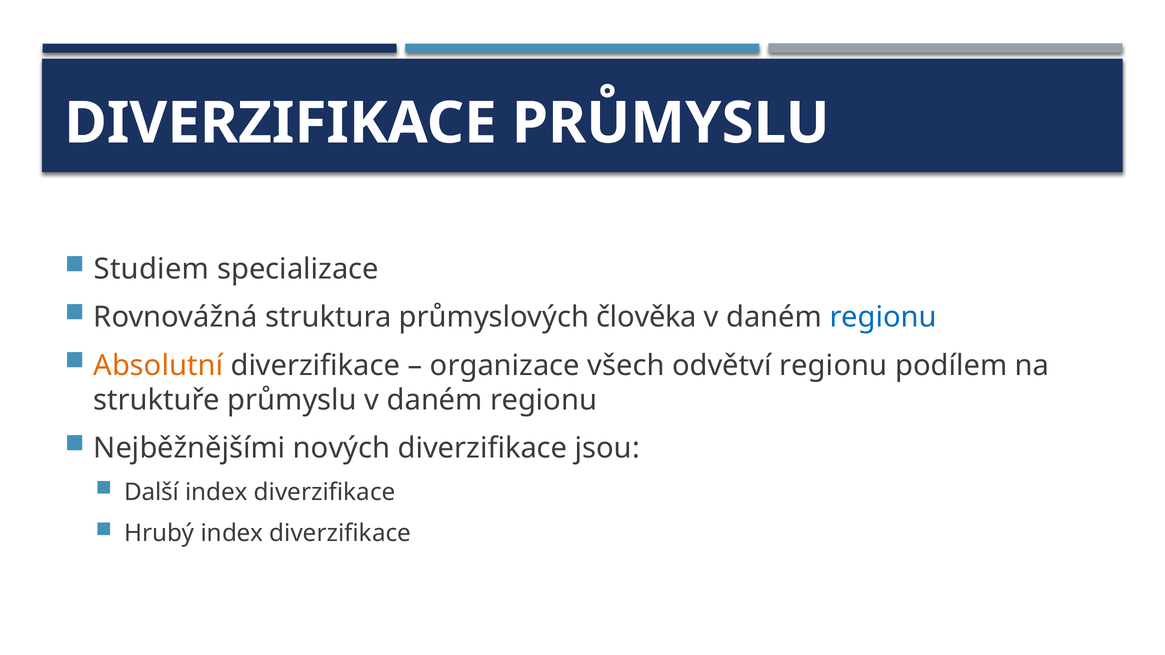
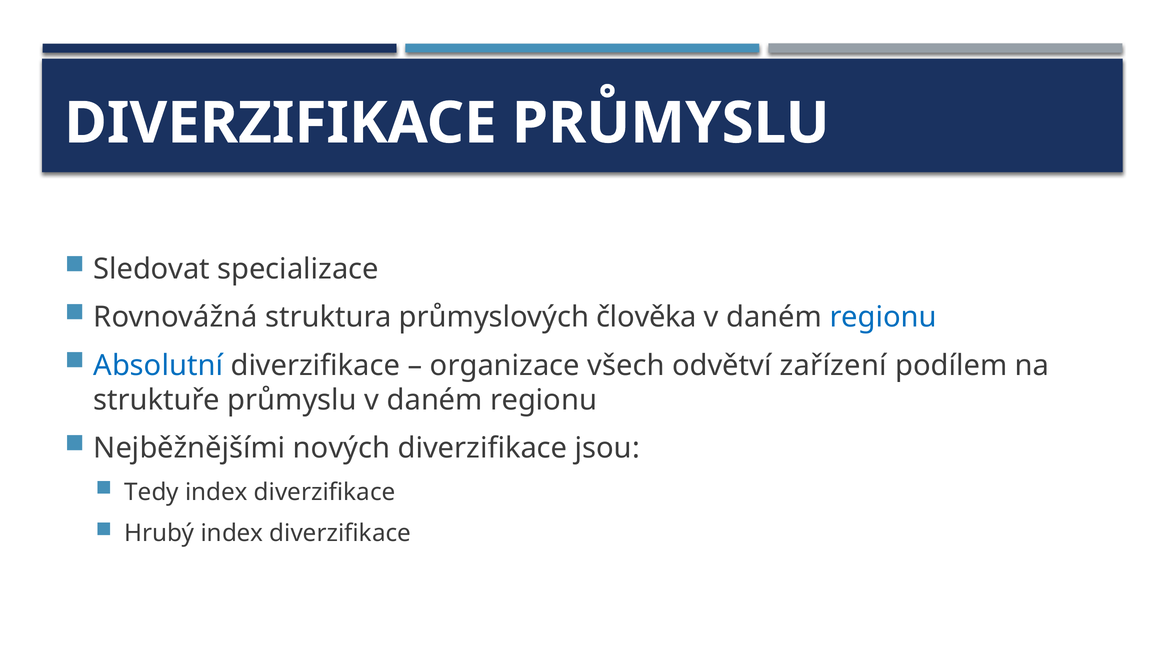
Studiem: Studiem -> Sledovat
Absolutní colour: orange -> blue
odvětví regionu: regionu -> zařízení
Další: Další -> Tedy
